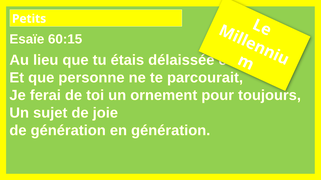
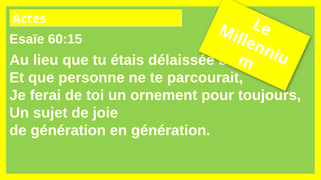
Petits: Petits -> Actes
